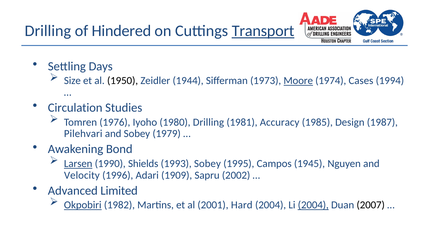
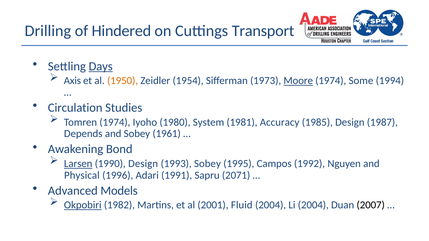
Transport underline: present -> none
Days underline: none -> present
Size: Size -> Axis
1950 colour: black -> orange
1944: 1944 -> 1954
Cases: Cases -> Some
Tomren 1976: 1976 -> 1974
1980 Drilling: Drilling -> System
Pilehvari: Pilehvari -> Depends
1979: 1979 -> 1961
1990 Shields: Shields -> Design
1945: 1945 -> 1992
Velocity: Velocity -> Physical
1909: 1909 -> 1991
2002: 2002 -> 2071
Limited: Limited -> Models
Hard: Hard -> Fluid
2004 at (313, 205) underline: present -> none
